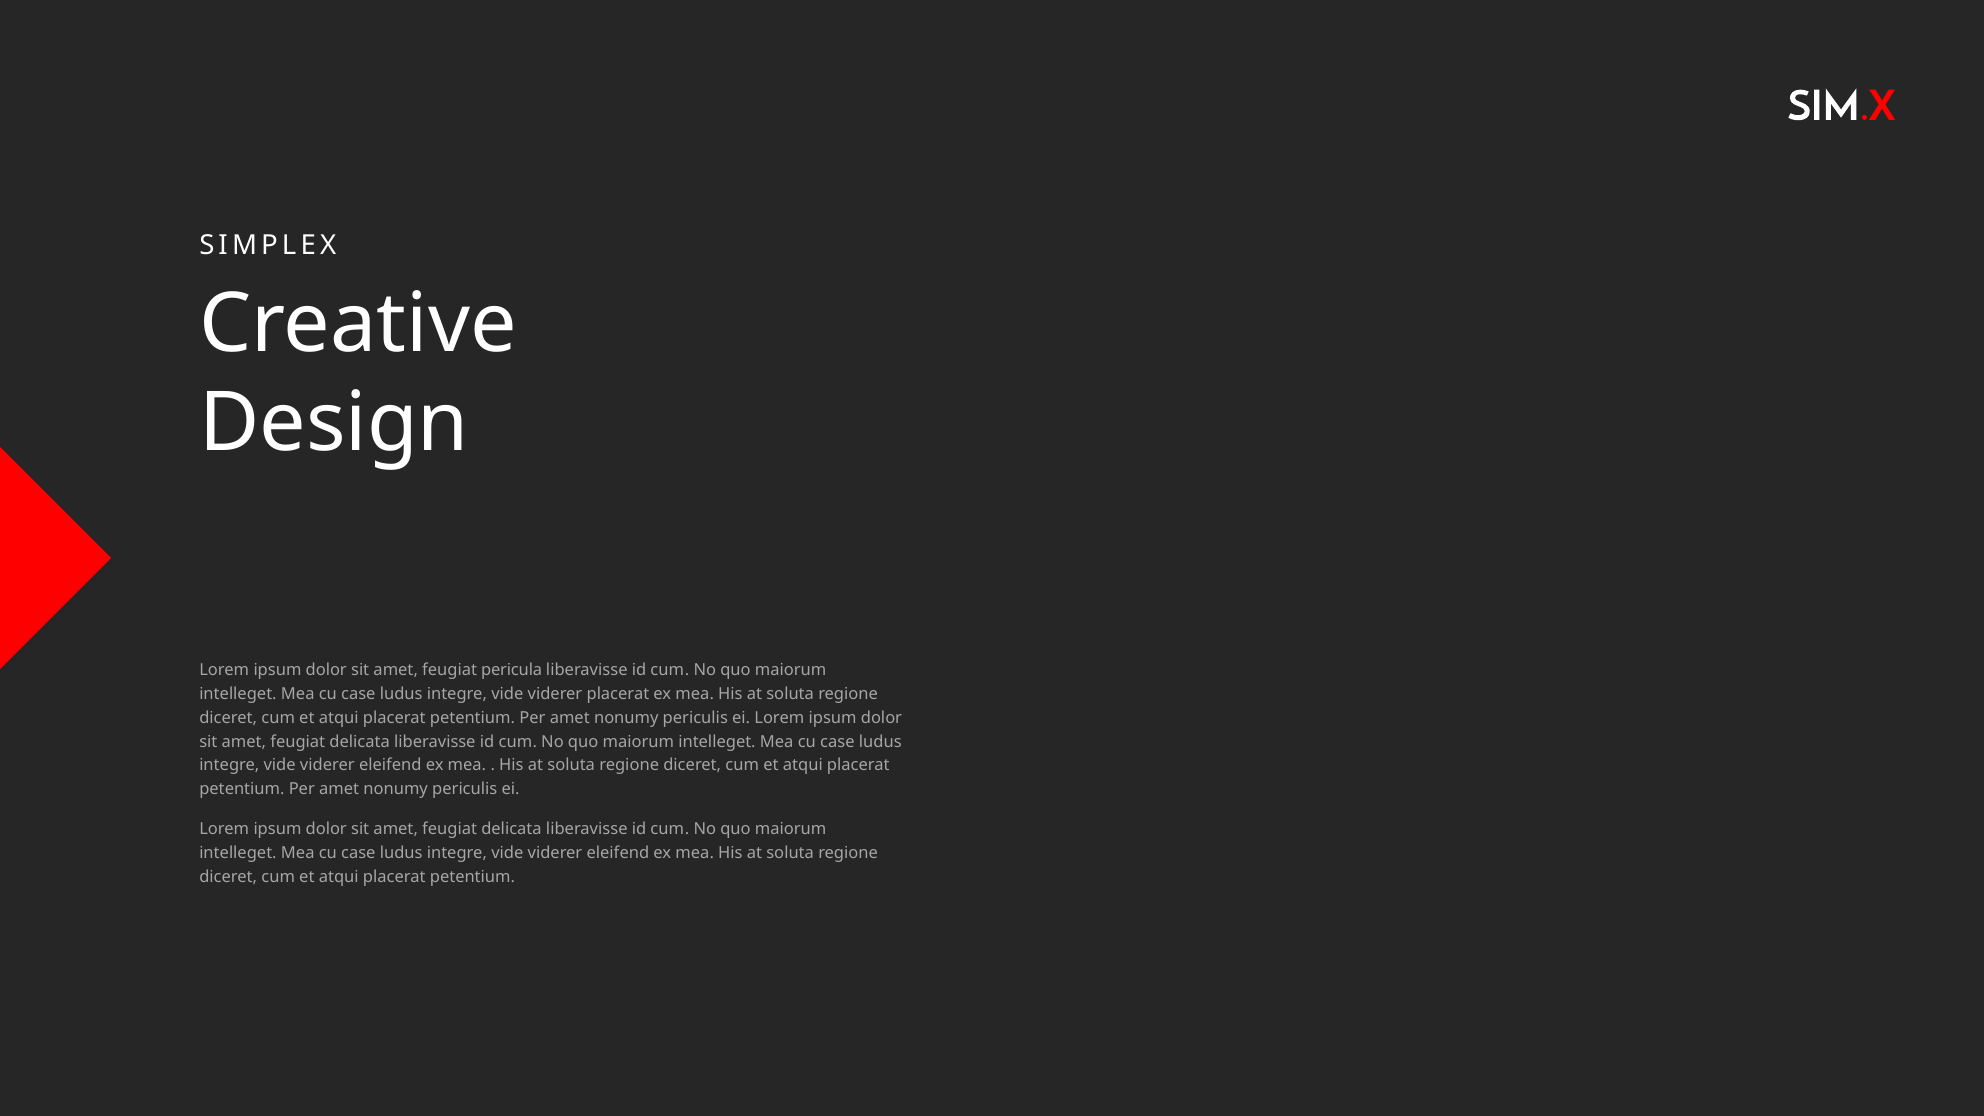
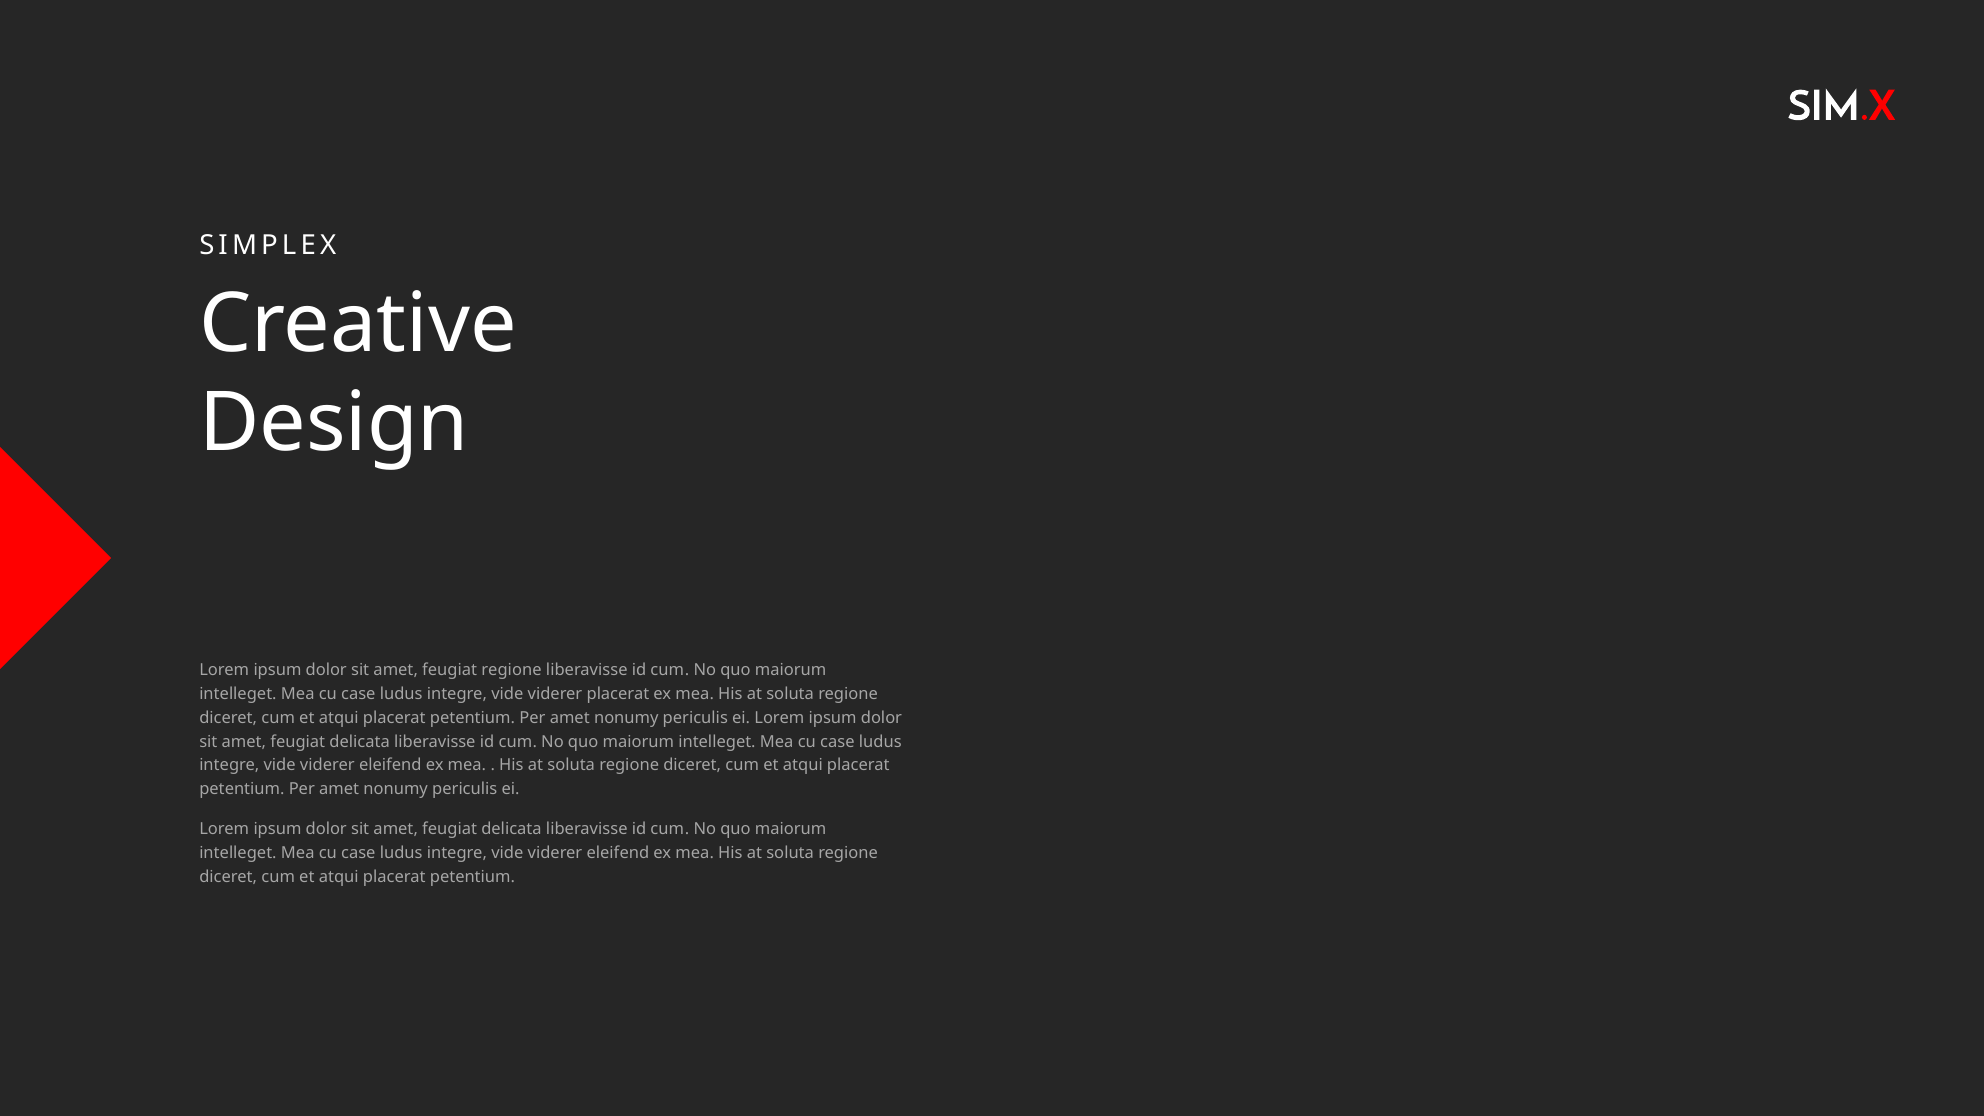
feugiat pericula: pericula -> regione
